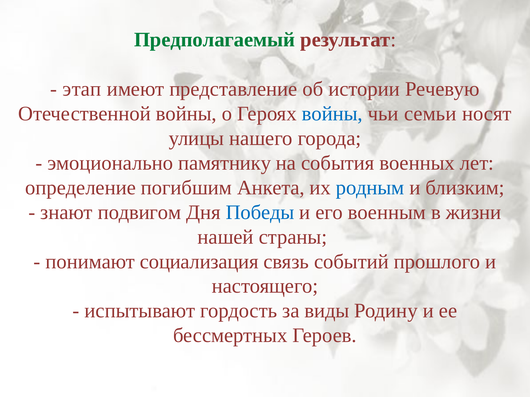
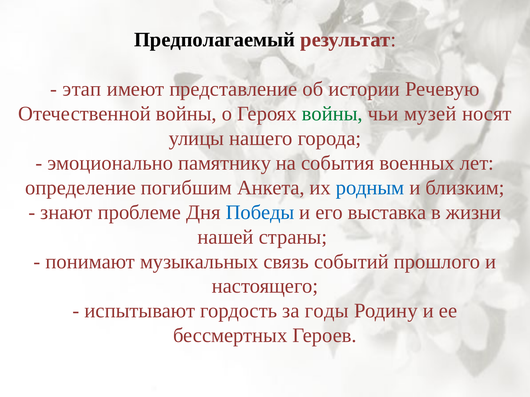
Предполагаемый colour: green -> black
войны at (332, 114) colour: blue -> green
семьи: семьи -> музей
подвигом: подвигом -> проблеме
военным: военным -> выставка
социализация: социализация -> музыкальных
виды: виды -> годы
